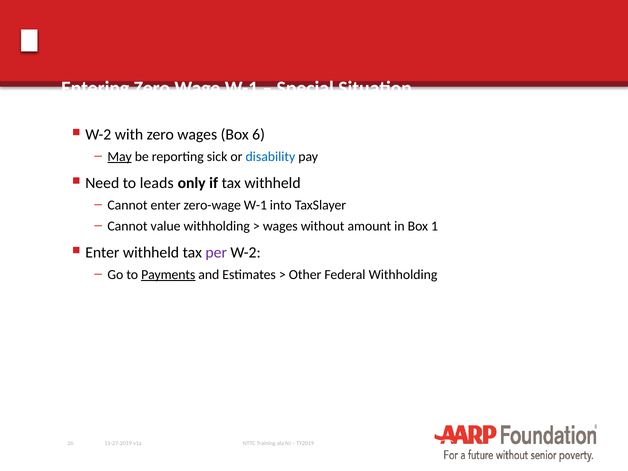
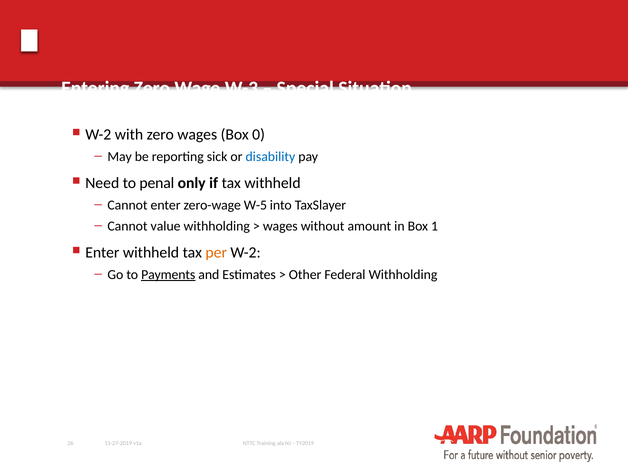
Wage W-1: W-1 -> W-3
6: 6 -> 0
May underline: present -> none
leads: leads -> penal
zero-wage W-1: W-1 -> W-5
per colour: purple -> orange
